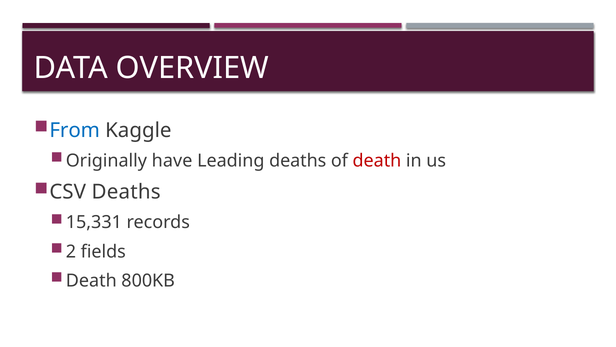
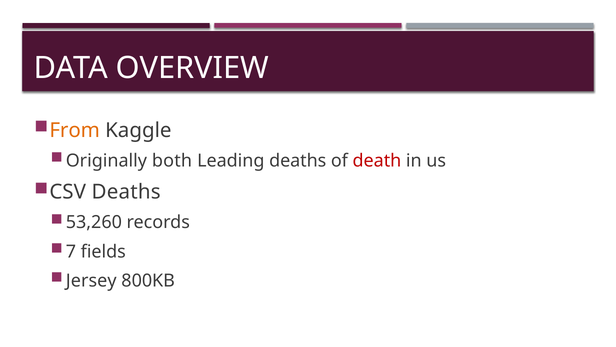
From colour: blue -> orange
have: have -> both
15,331: 15,331 -> 53,260
2: 2 -> 7
Death at (91, 280): Death -> Jersey
